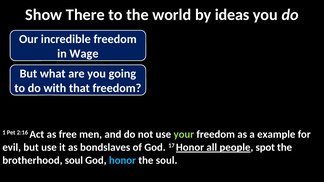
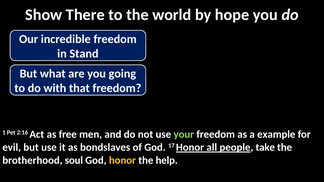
ideas: ideas -> hope
Wage: Wage -> Stand
spot: spot -> take
honor at (122, 160) colour: light blue -> yellow
the soul: soul -> help
